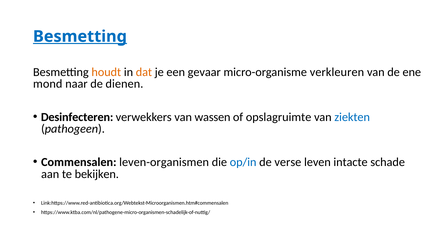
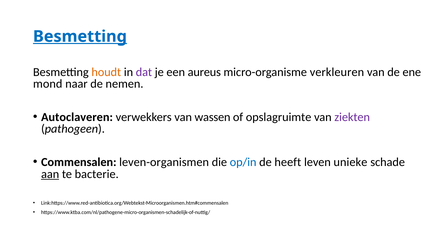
dat colour: orange -> purple
gevaar: gevaar -> aureus
dienen: dienen -> nemen
Desinfecteren: Desinfecteren -> Autoclaveren
ziekten colour: blue -> purple
verse: verse -> heeft
intacte: intacte -> unieke
aan underline: none -> present
bekijken: bekijken -> bacterie
